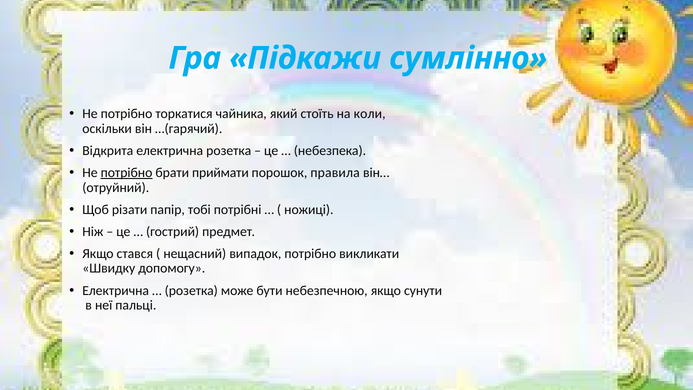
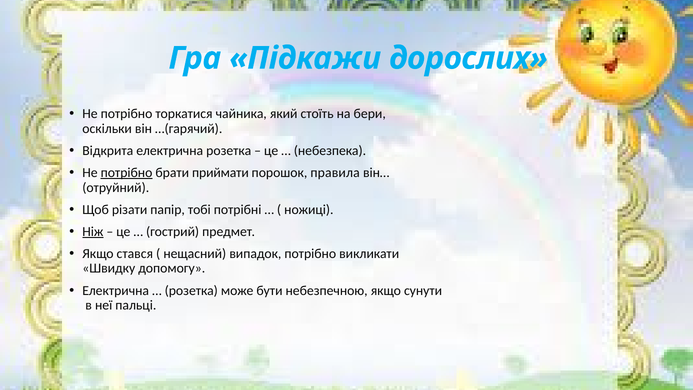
сумлінно: сумлінно -> дорослих
коли: коли -> бери
Ніж underline: none -> present
